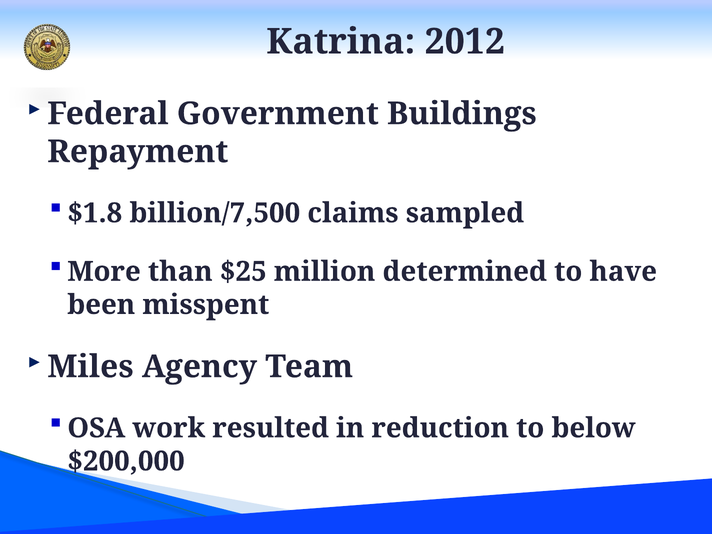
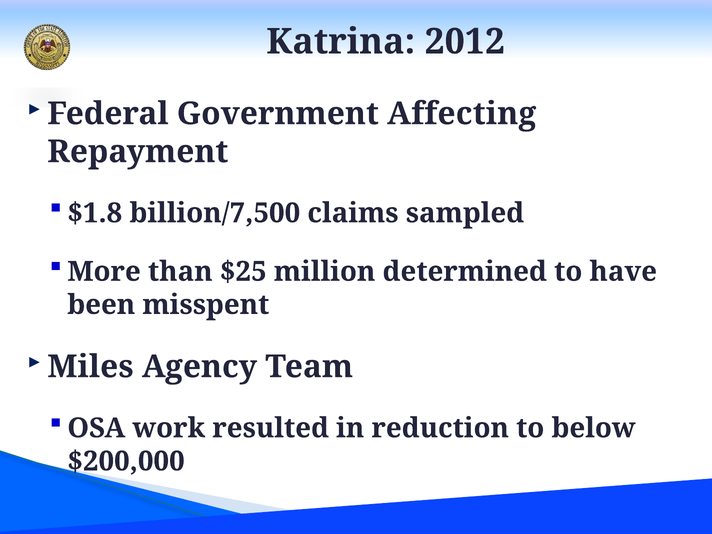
Buildings: Buildings -> Affecting
